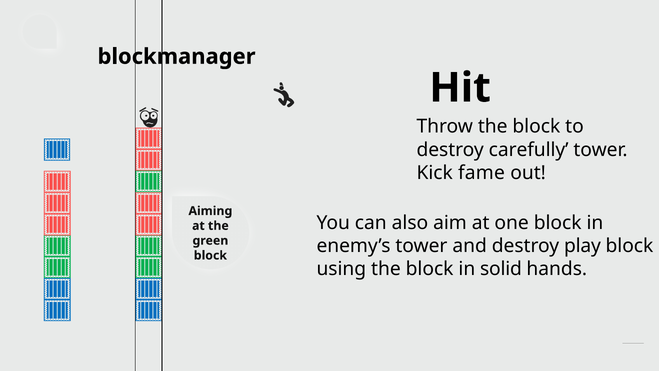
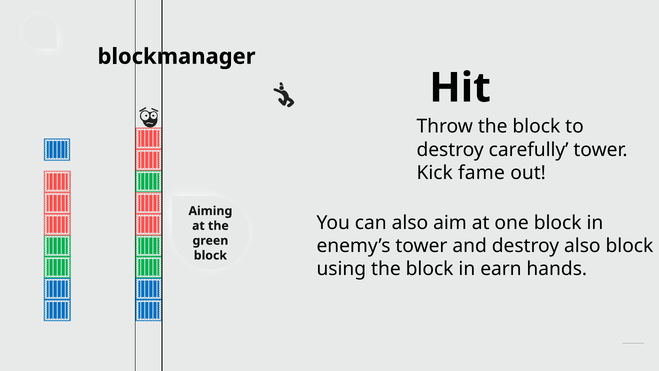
destroy play: play -> also
solid: solid -> earn
